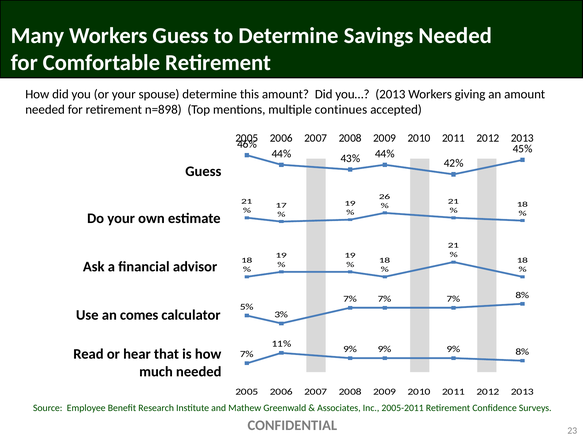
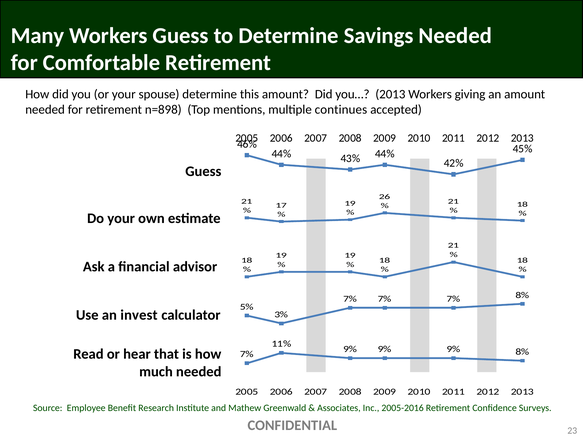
comes: comes -> invest
2005-2011: 2005-2011 -> 2005-2016
